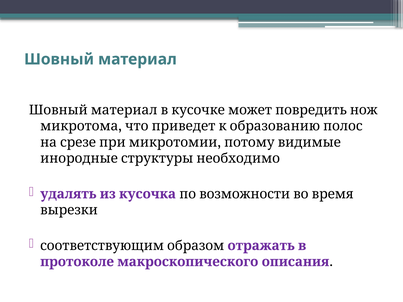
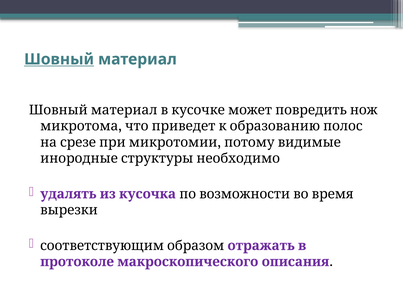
Шовный underline: none -> present
